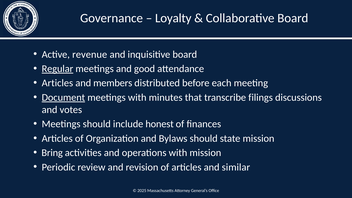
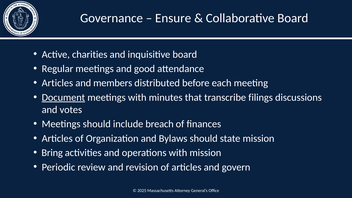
Loyalty: Loyalty -> Ensure
revenue: revenue -> charities
Regular underline: present -> none
honest: honest -> breach
similar: similar -> govern
